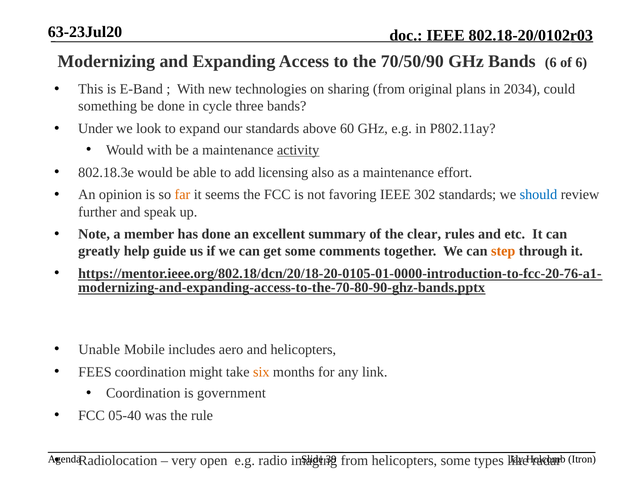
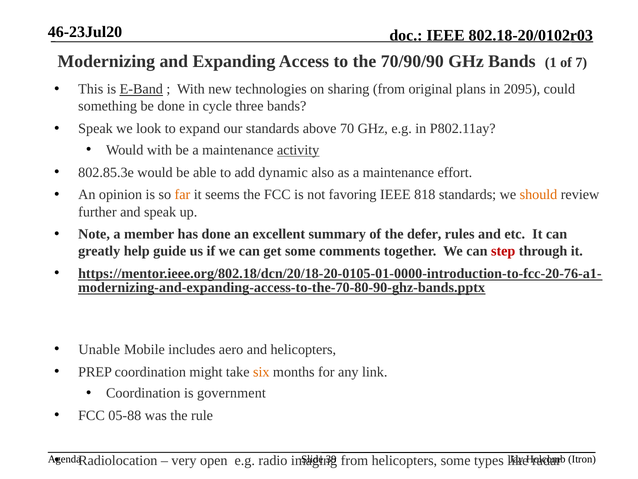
63-23Jul20: 63-23Jul20 -> 46-23Jul20
70/50/90: 70/50/90 -> 70/90/90
Bands 6: 6 -> 1
of 6: 6 -> 7
E-Band underline: none -> present
2034: 2034 -> 2095
Under at (96, 129): Under -> Speak
60: 60 -> 70
802.18.3e: 802.18.3e -> 802.85.3e
licensing: licensing -> dynamic
302: 302 -> 818
should colour: blue -> orange
clear: clear -> defer
step colour: orange -> red
FEES: FEES -> PREP
05-40: 05-40 -> 05-88
